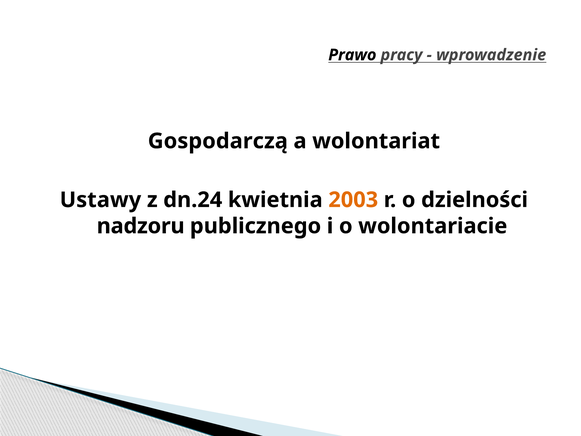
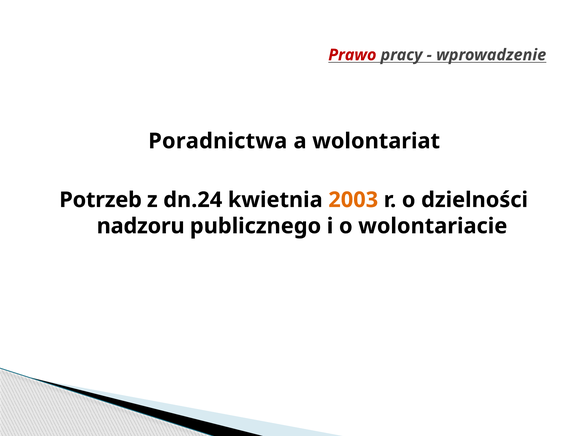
Prawo colour: black -> red
Gospodarczą: Gospodarczą -> Poradnictwa
Ustawy: Ustawy -> Potrzeb
